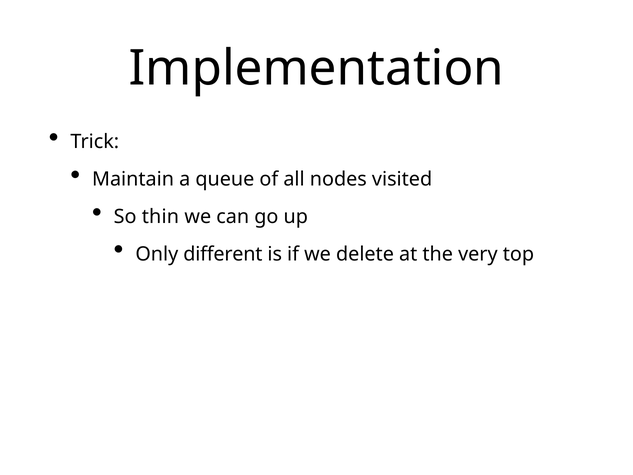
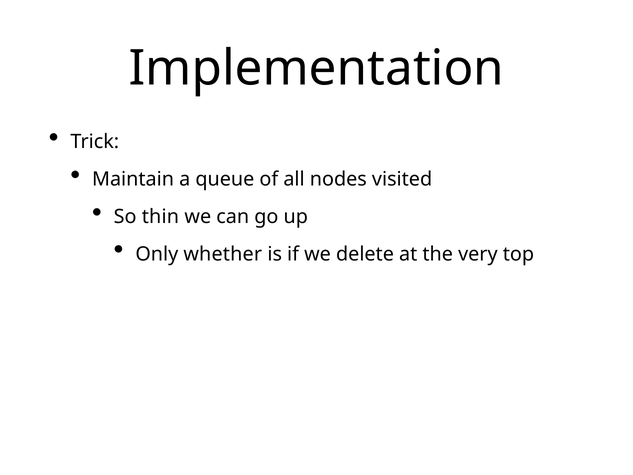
different: different -> whether
